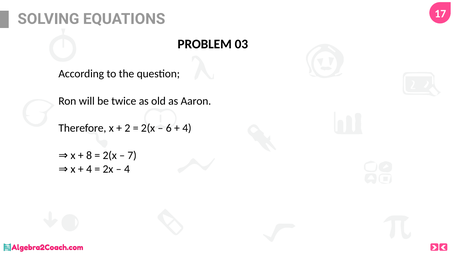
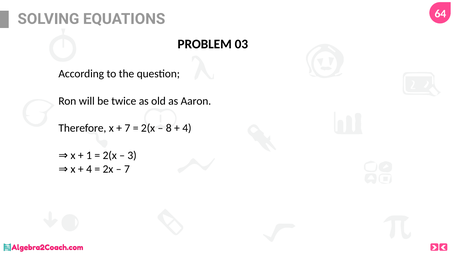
17: 17 -> 64
2 at (127, 128): 2 -> 7
6: 6 -> 8
8: 8 -> 1
7: 7 -> 3
4 at (127, 169): 4 -> 7
